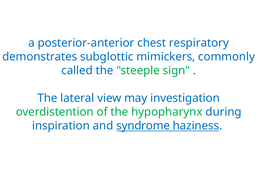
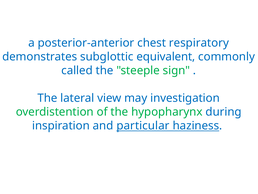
mimickers: mimickers -> equivalent
syndrome: syndrome -> particular
